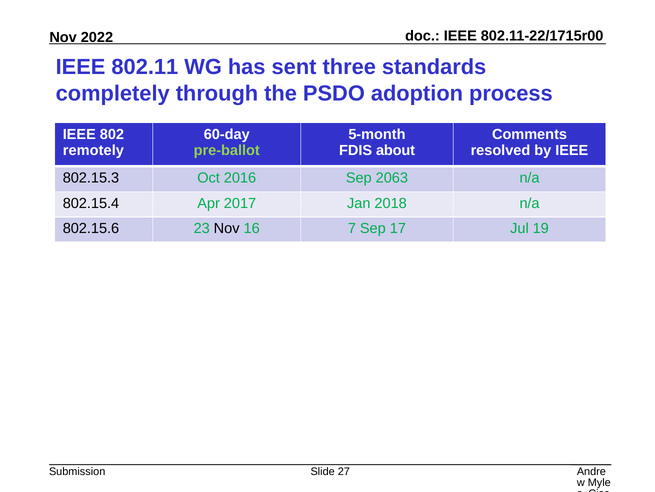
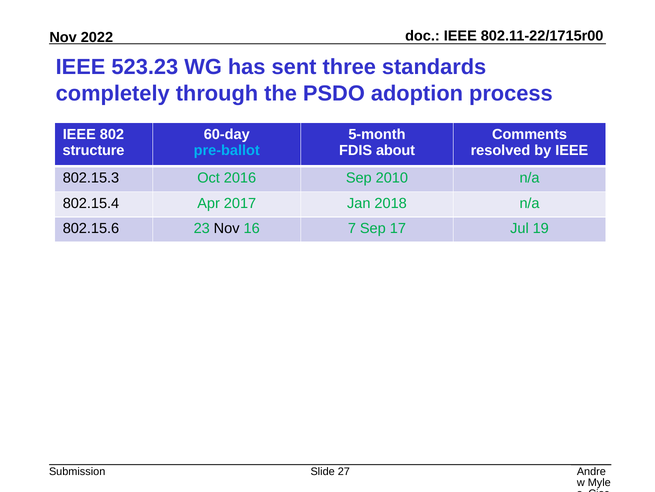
802.11: 802.11 -> 523.23
remotely: remotely -> structure
pre-ballot colour: light green -> light blue
2063: 2063 -> 2010
